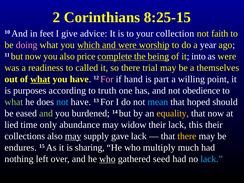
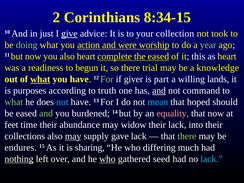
8:25-15: 8:25-15 -> 8:34-15
feet: feet -> just
give underline: none -> present
faith: faith -> took
doing colour: pink -> light green
which: which -> action
year colour: white -> light green
also price: price -> heart
the being: being -> eased
into: into -> this
as were: were -> heart
called: called -> begun
themselves: themselves -> knowledge
For at (107, 79) colour: pink -> light green
hand: hand -> giver
point: point -> lands
and at (159, 91) underline: none -> present
obedience: obedience -> command
equality colour: yellow -> pink
lied: lied -> feet
time only: only -> their
this: this -> into
there at (187, 136) colour: yellow -> light green
multiply: multiply -> differing
nothing underline: none -> present
